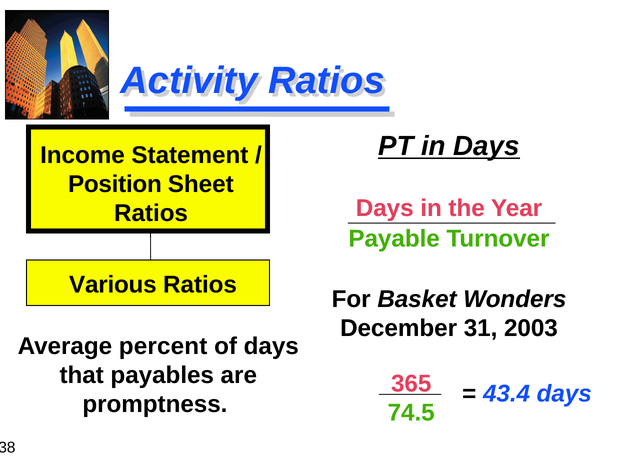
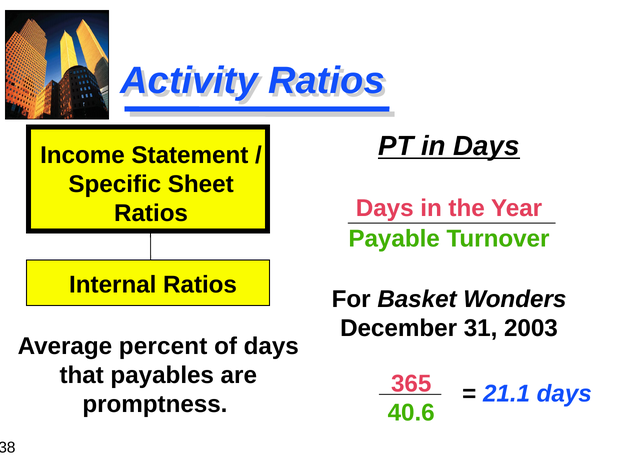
Position: Position -> Specific
Various: Various -> Internal
43.4: 43.4 -> 21.1
74.5: 74.5 -> 40.6
